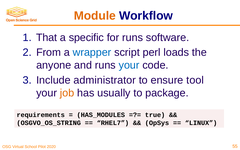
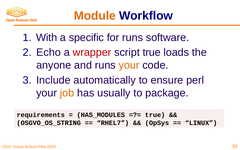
That: That -> With
From: From -> Echo
wrapper colour: blue -> red
script perl: perl -> true
your at (129, 65) colour: blue -> orange
administrator: administrator -> automatically
tool: tool -> perl
